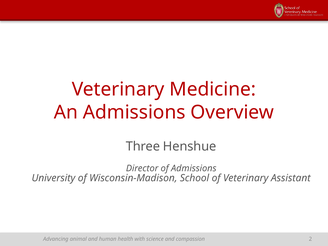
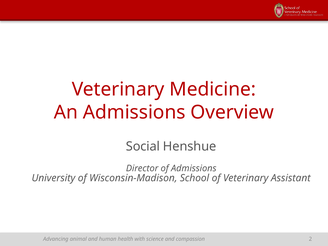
Three: Three -> Social
